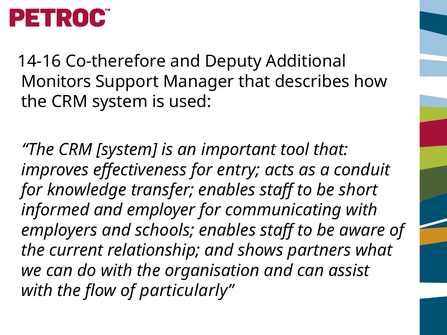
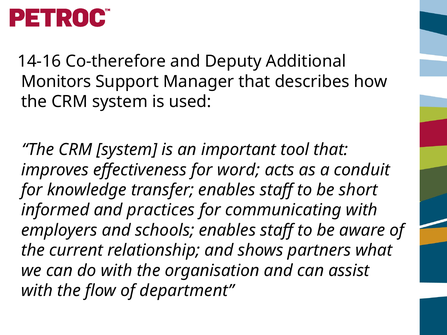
entry: entry -> word
employer: employer -> practices
particularly: particularly -> department
